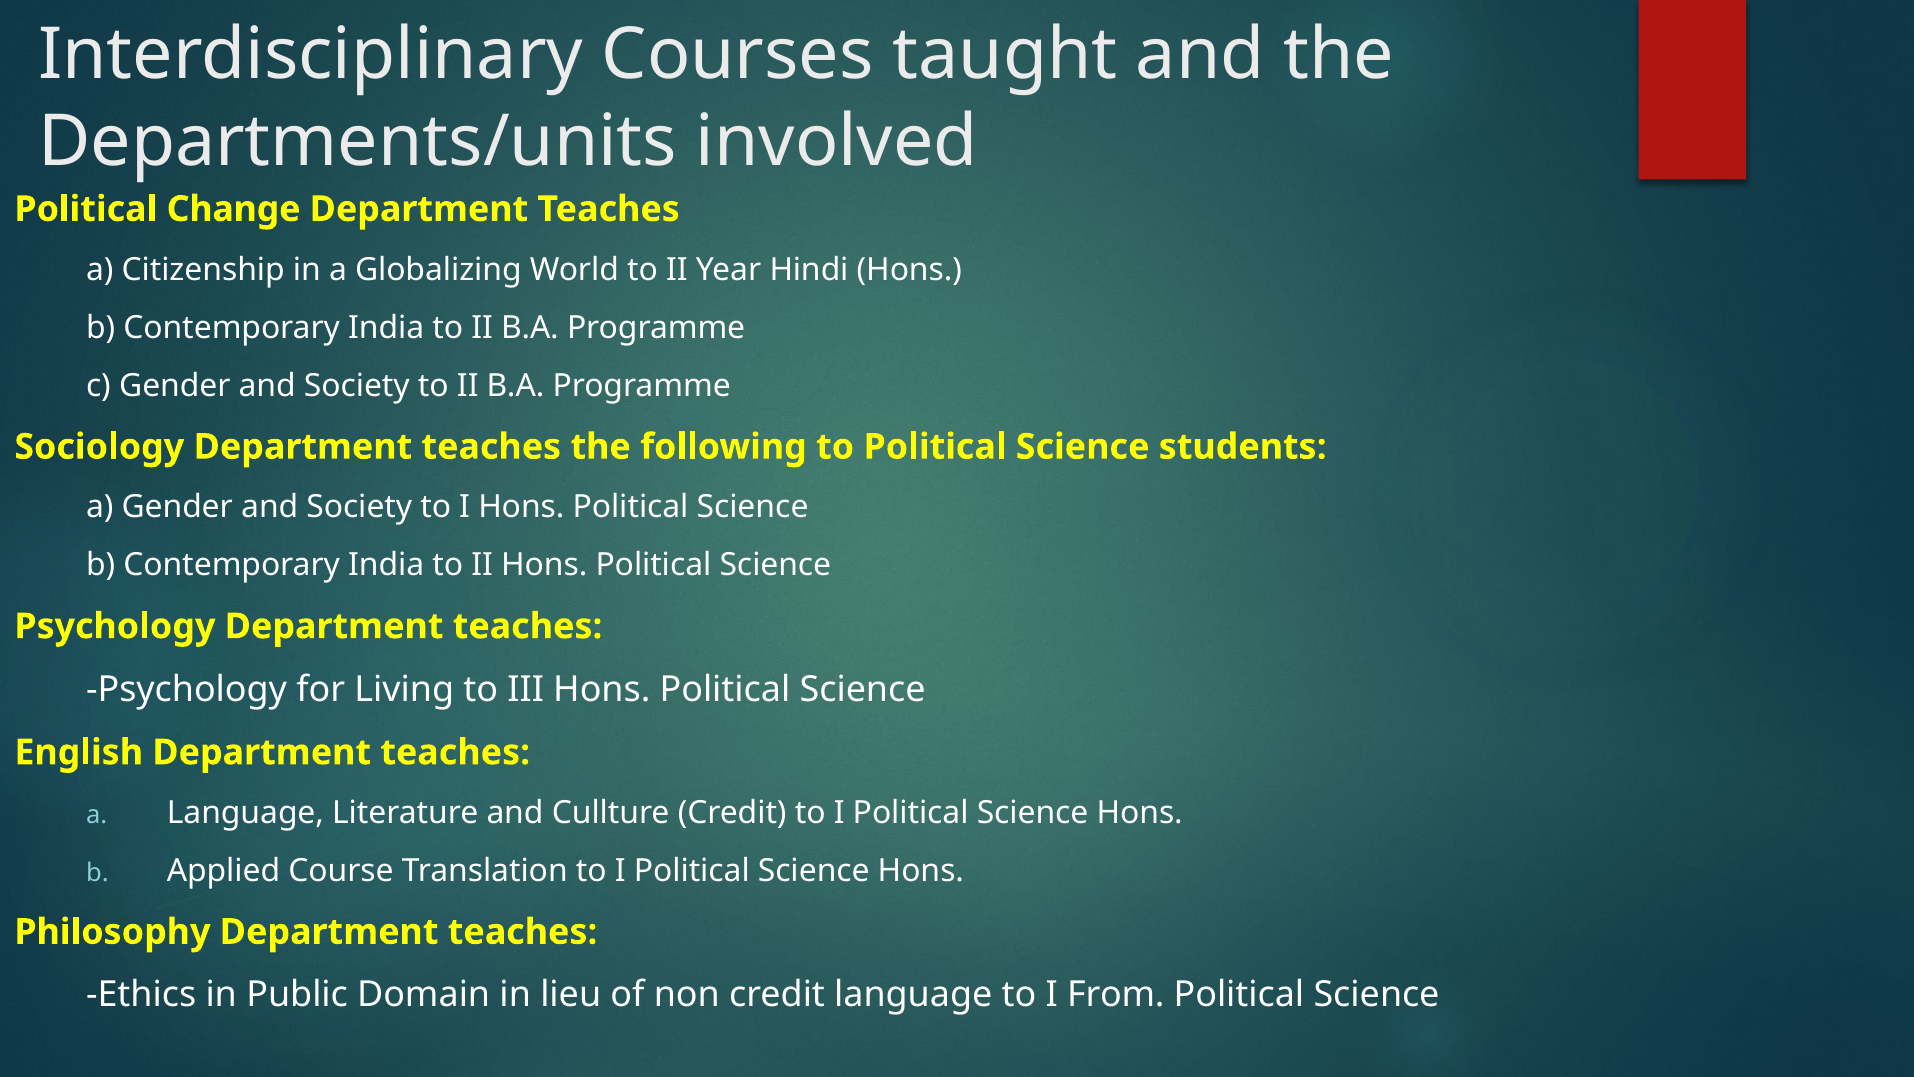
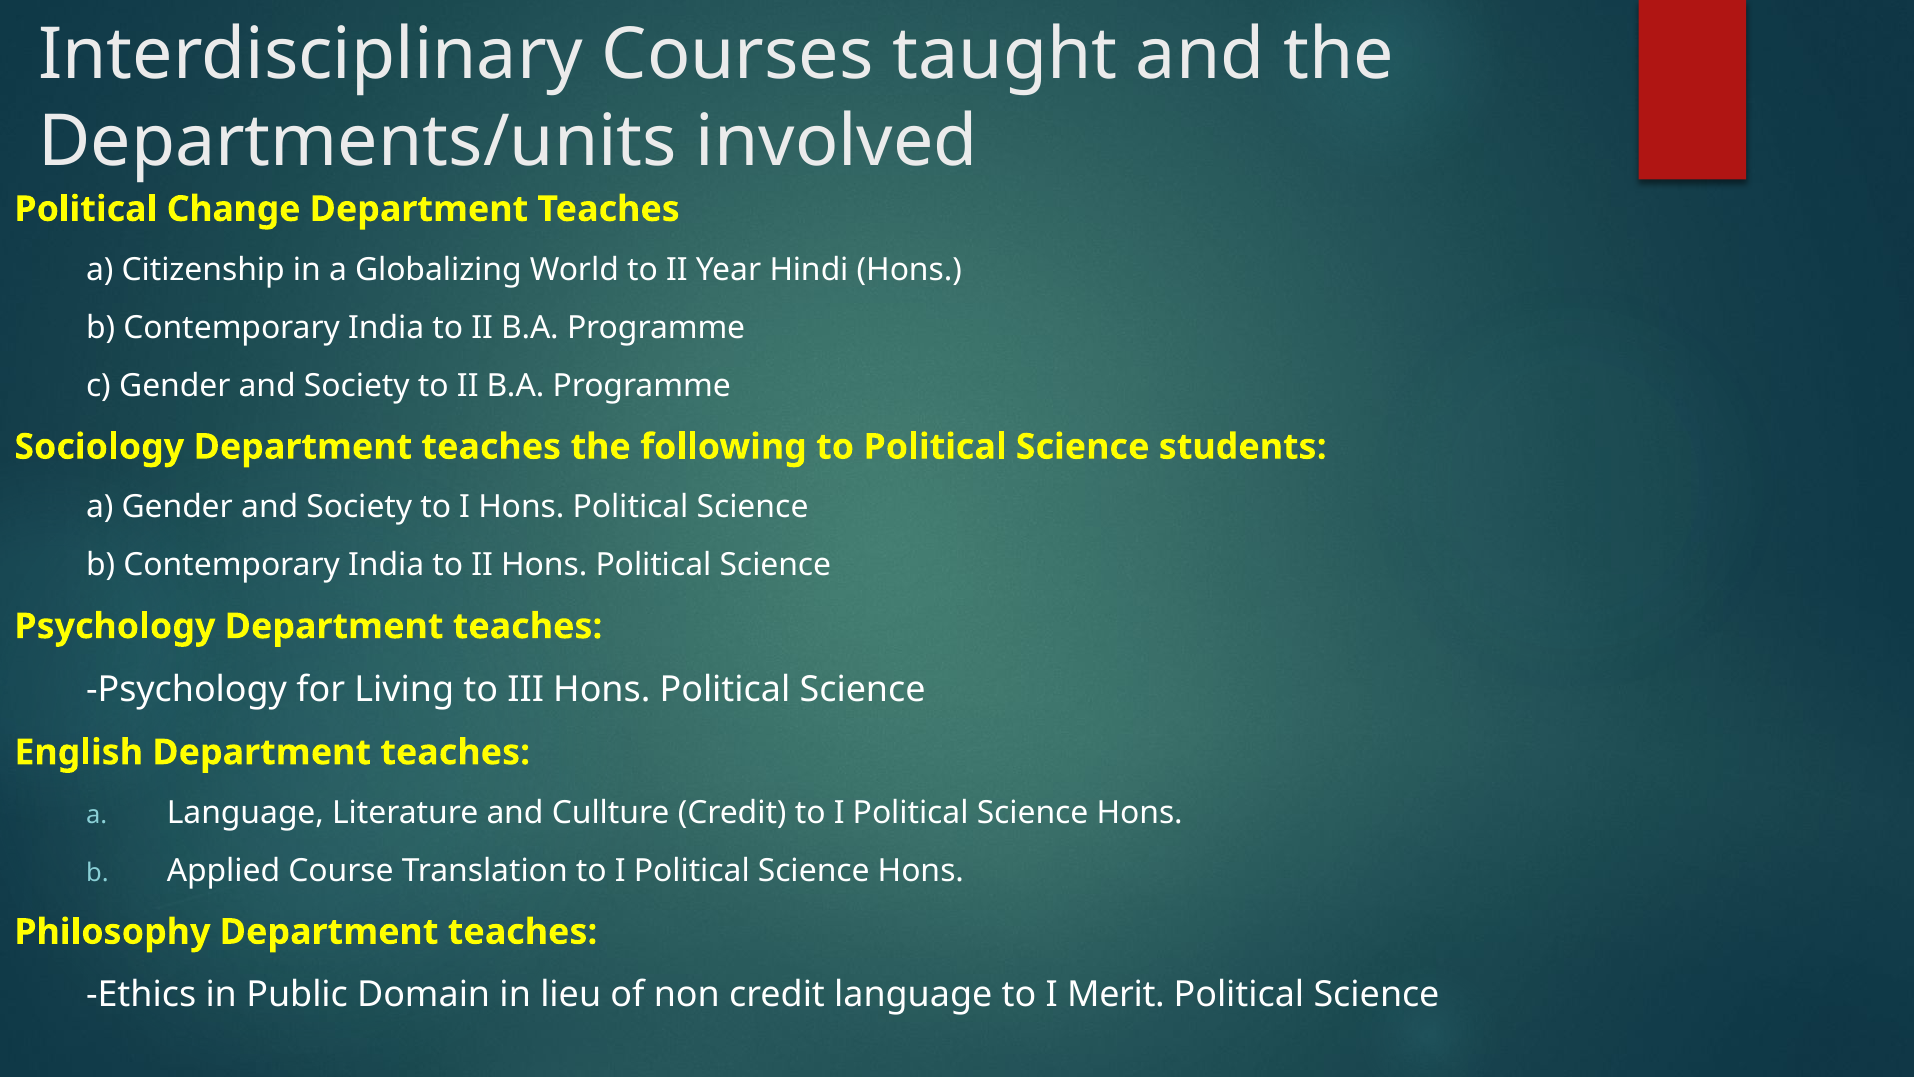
From: From -> Merit
